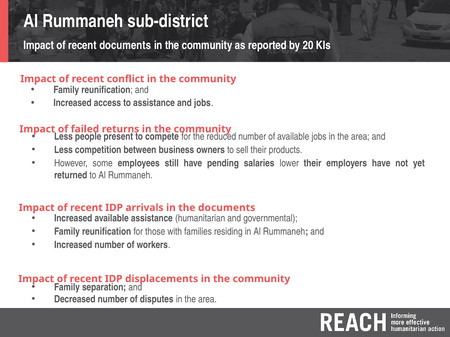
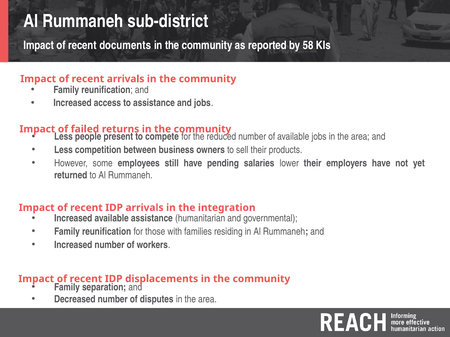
20: 20 -> 58
recent conflict: conflict -> arrivals
the documents: documents -> integration
